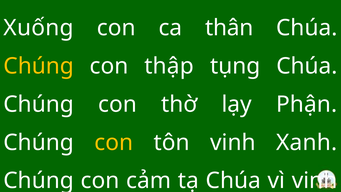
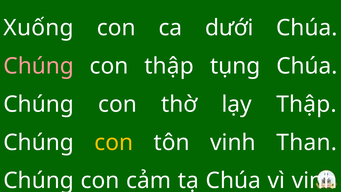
thân: thân -> dưới
Chúng at (39, 66) colour: yellow -> pink
lạy Phận: Phận -> Thập
Xanh: Xanh -> Than
